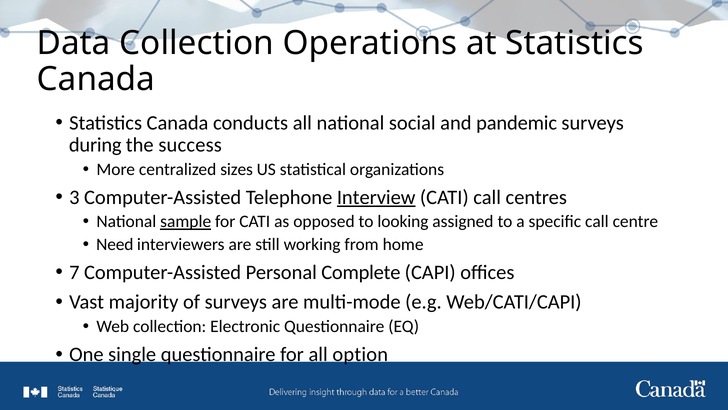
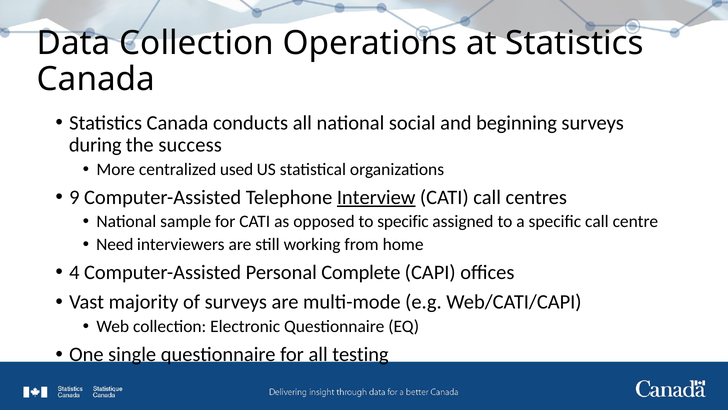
pandemic: pandemic -> beginning
sizes: sizes -> used
3: 3 -> 9
sample underline: present -> none
to looking: looking -> specific
7: 7 -> 4
option: option -> testing
